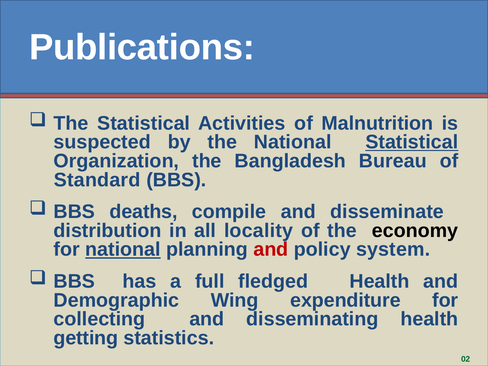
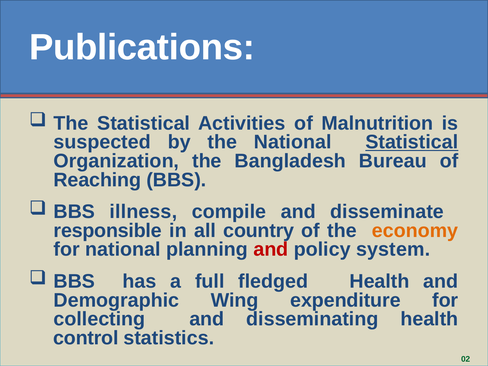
Standard: Standard -> Reaching
deaths: deaths -> illness
distribution: distribution -> responsible
locality: locality -> country
economy colour: black -> orange
national at (123, 249) underline: present -> none
getting: getting -> control
